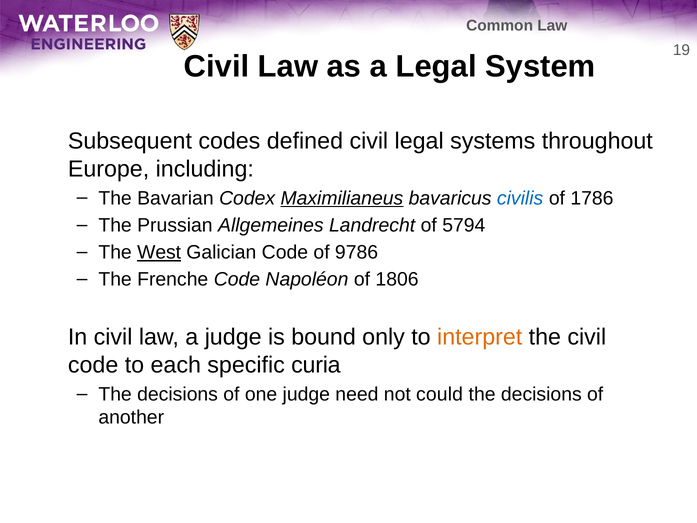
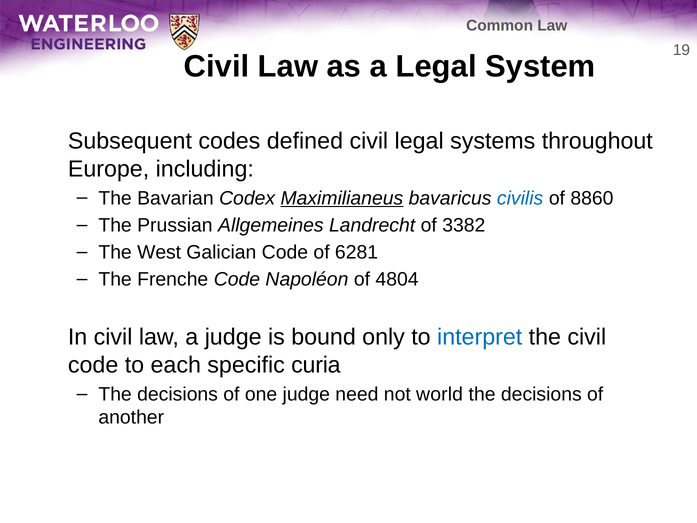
1786: 1786 -> 8860
5794: 5794 -> 3382
West underline: present -> none
9786: 9786 -> 6281
1806: 1806 -> 4804
interpret colour: orange -> blue
could: could -> world
